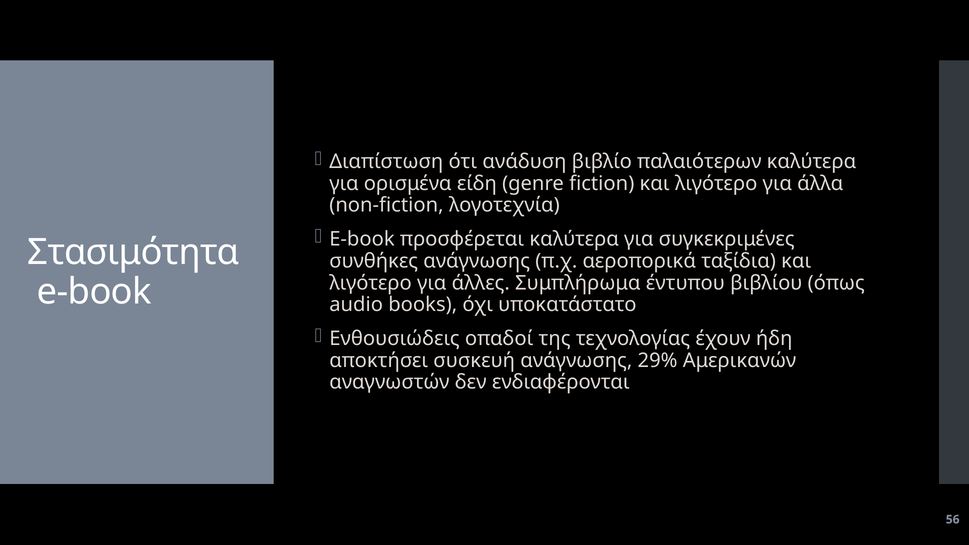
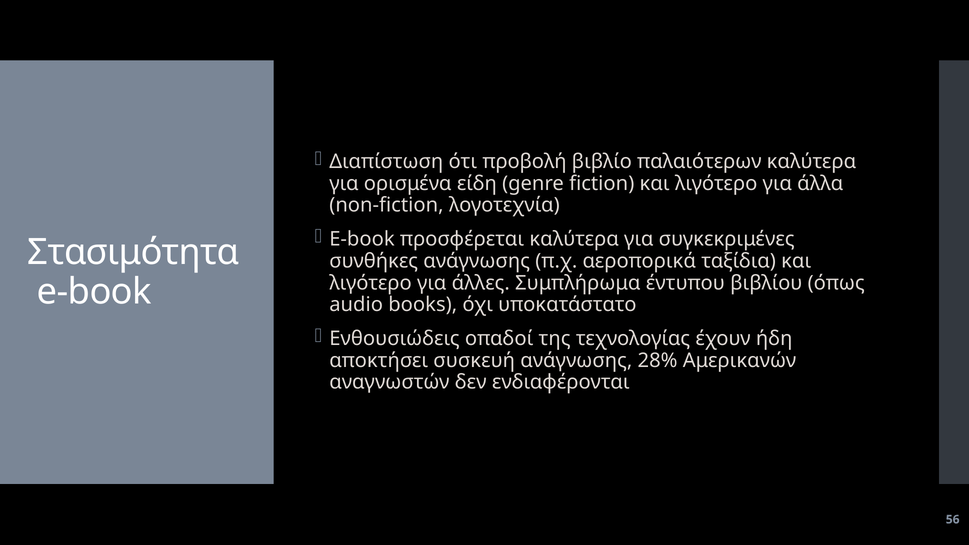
ανάδυση: ανάδυση -> προβολή
29%: 29% -> 28%
